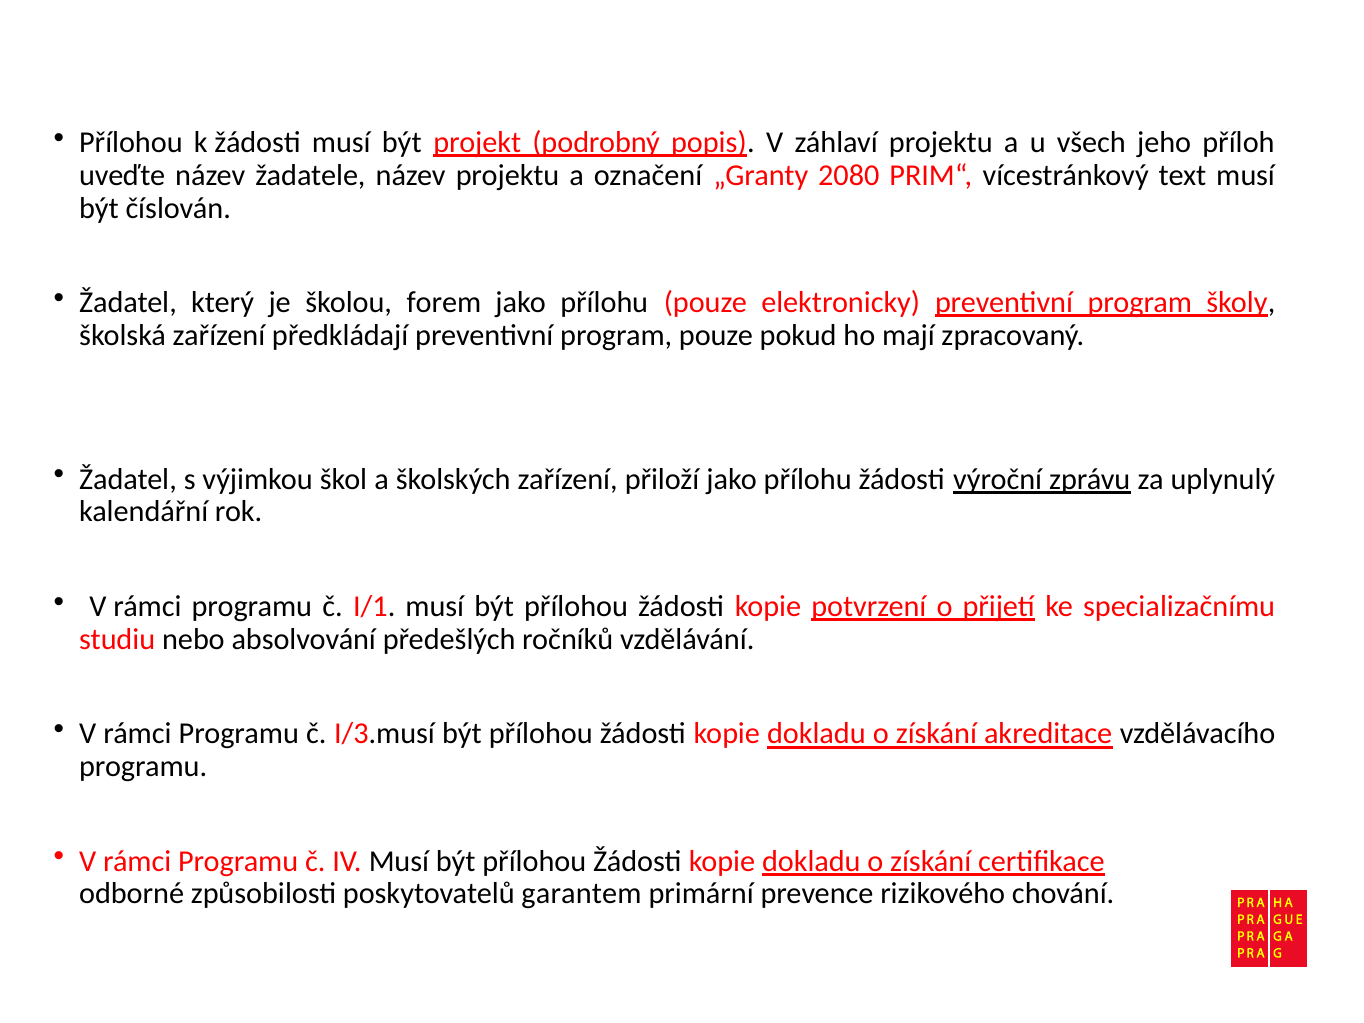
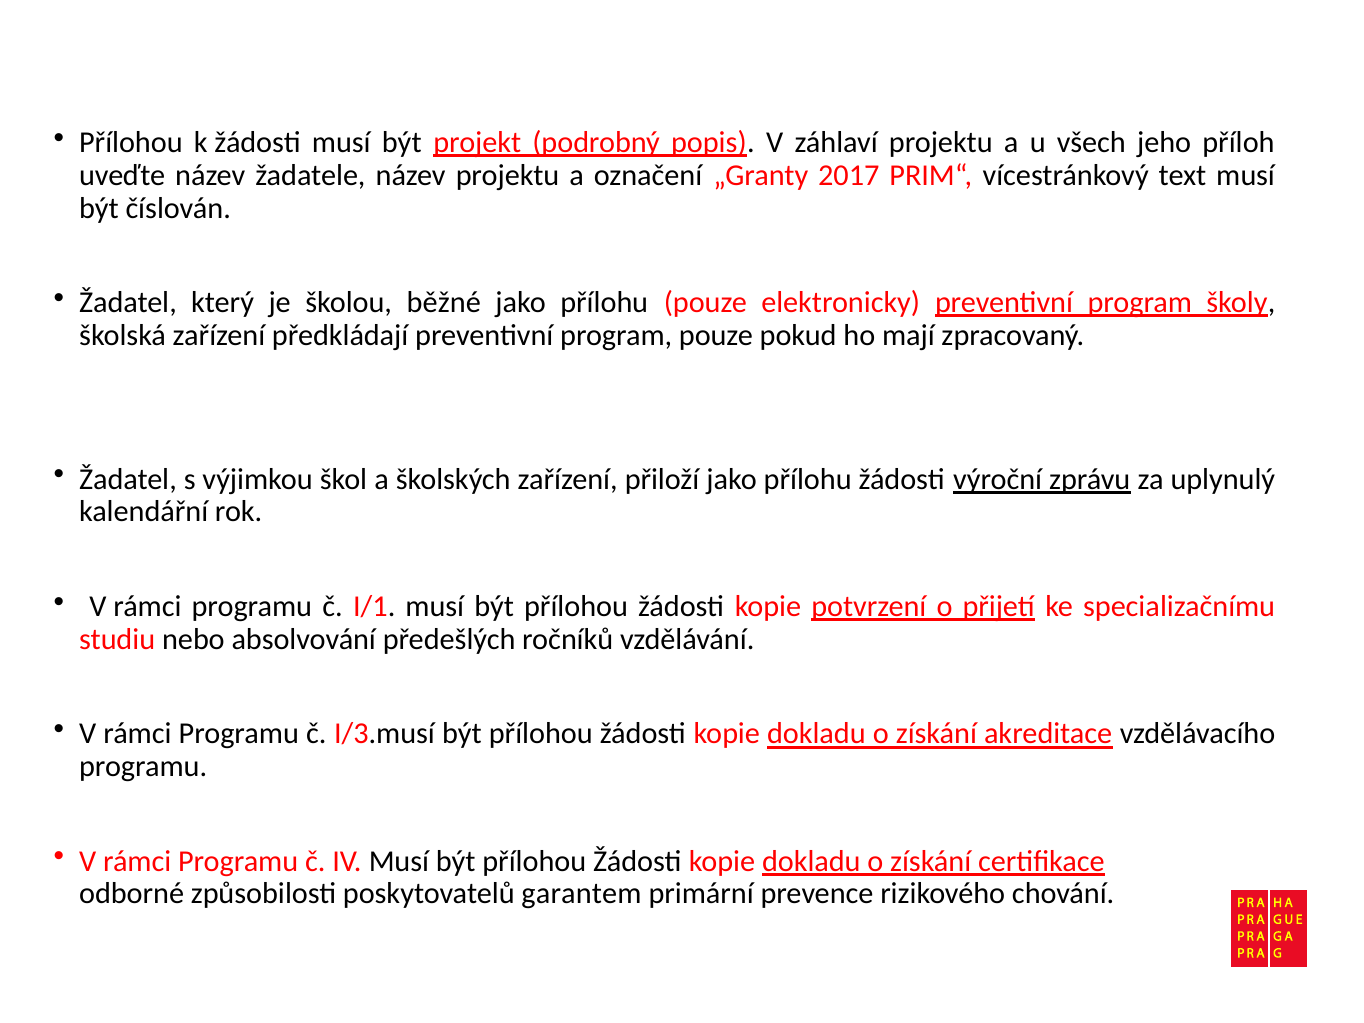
2080: 2080 -> 2017
forem: forem -> běžné
